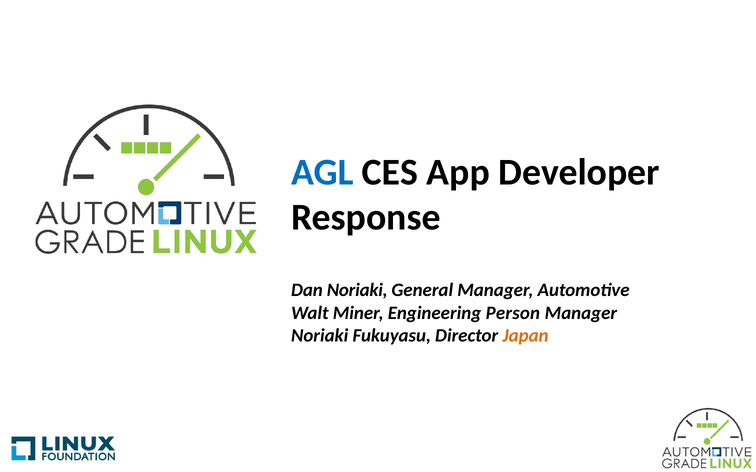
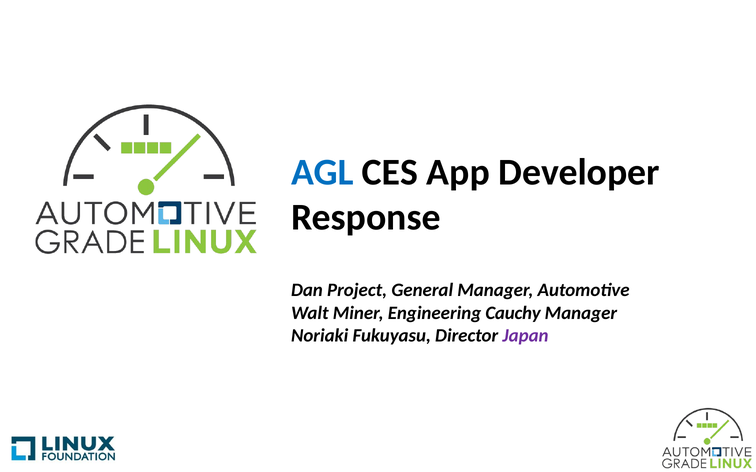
Dan Noriaki: Noriaki -> Project
Person: Person -> Cauchy
Japan colour: orange -> purple
